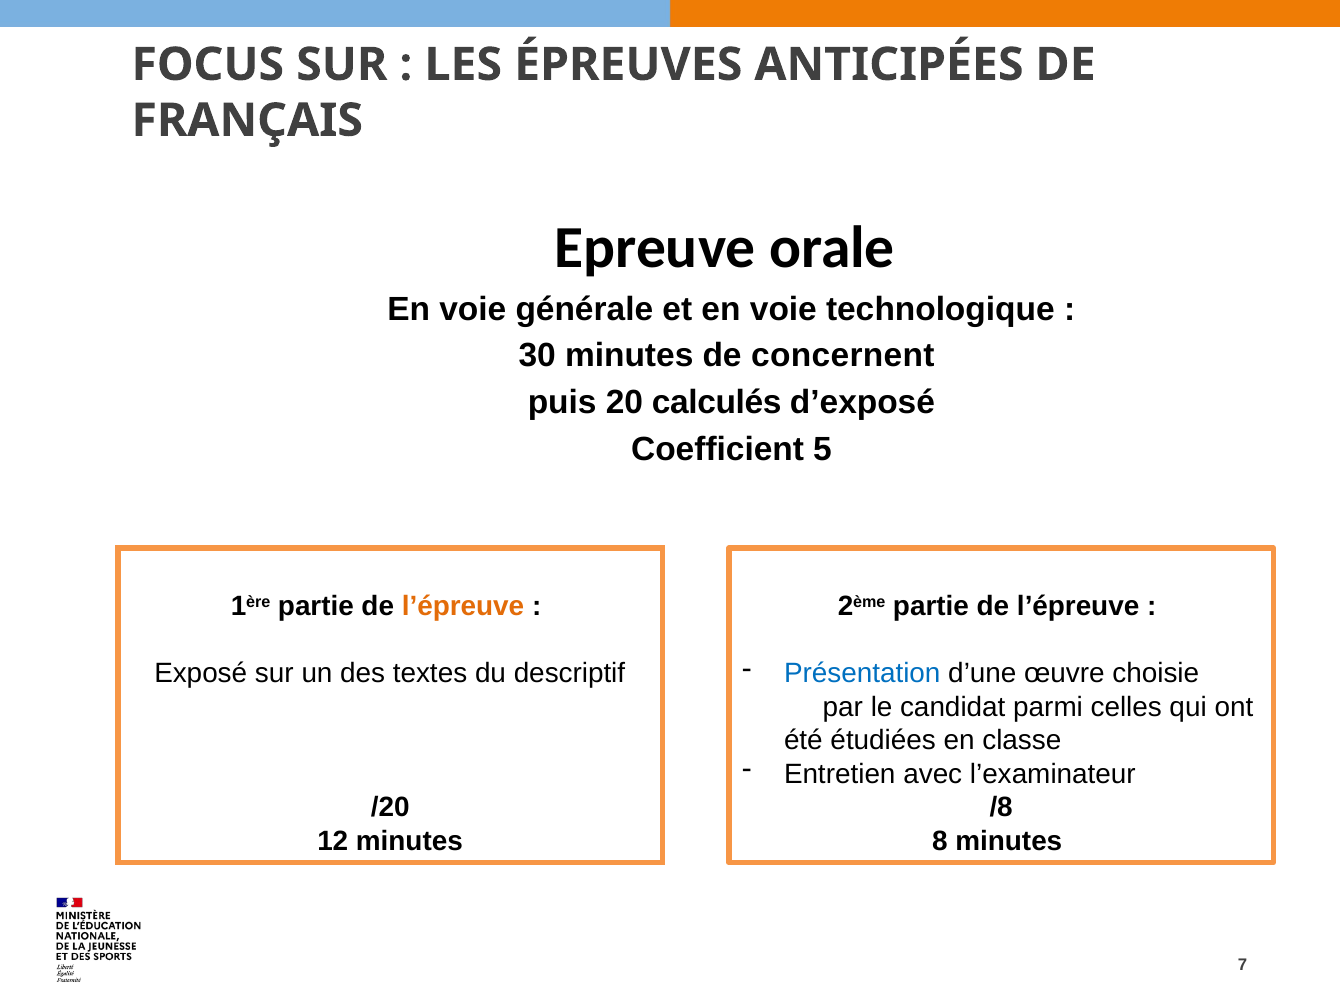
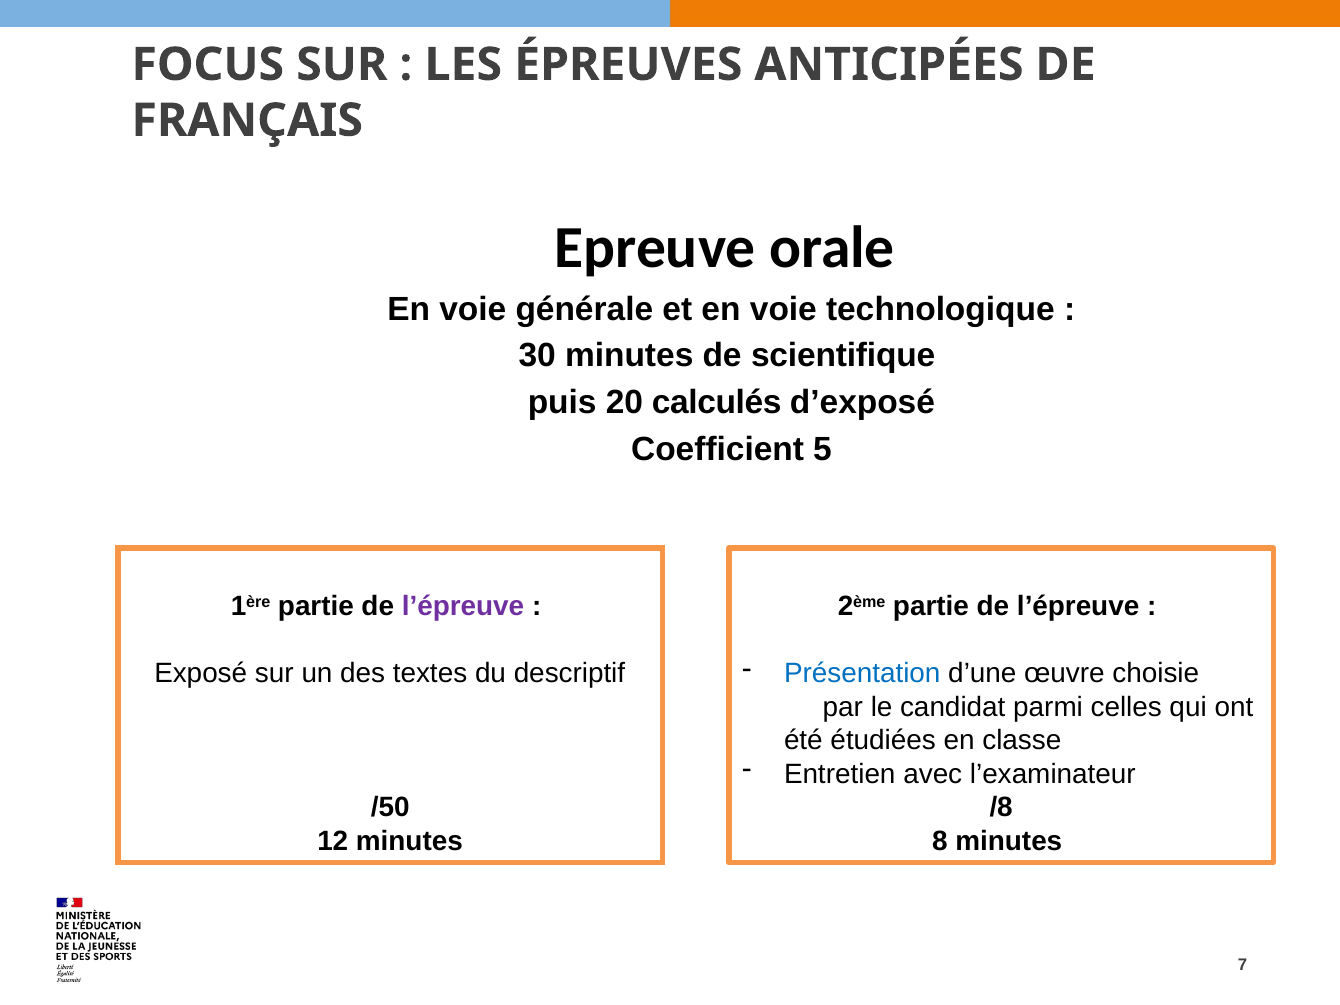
concernent: concernent -> scientifique
l’épreuve at (463, 607) colour: orange -> purple
/20: /20 -> /50
